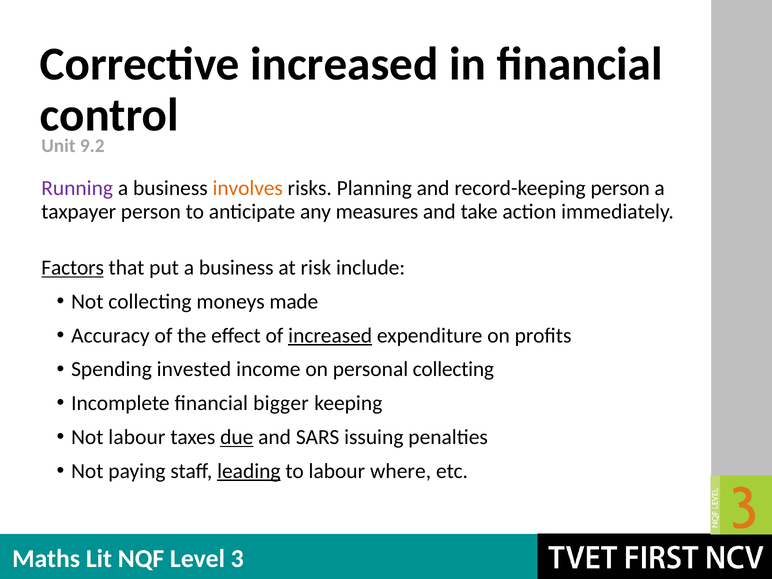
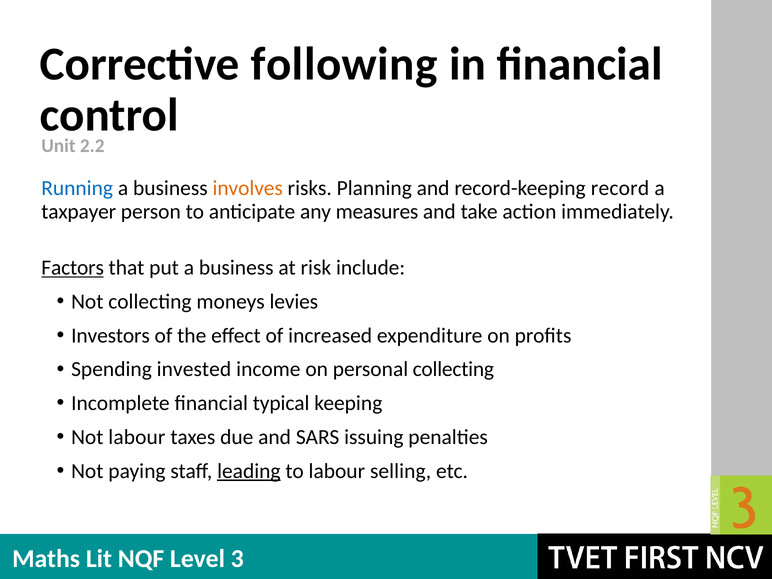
Corrective increased: increased -> following
9.2: 9.2 -> 2.2
Running colour: purple -> blue
record-keeping person: person -> record
made: made -> levies
Accuracy: Accuracy -> Investors
increased at (330, 336) underline: present -> none
bigger: bigger -> typical
due underline: present -> none
where: where -> selling
